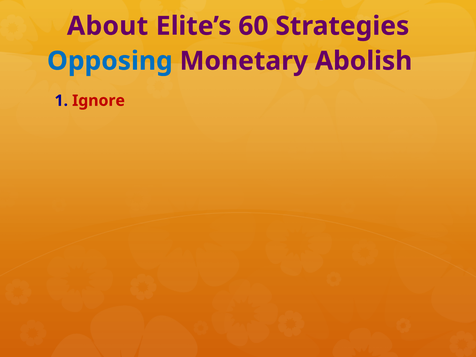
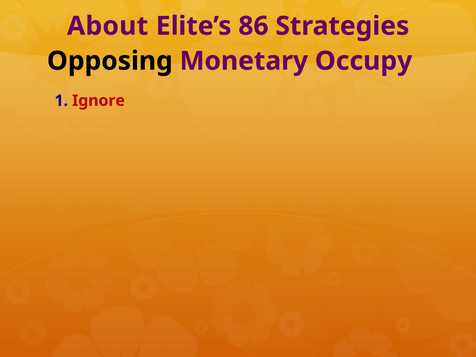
60: 60 -> 86
Opposing colour: blue -> black
Abolish: Abolish -> Occupy
